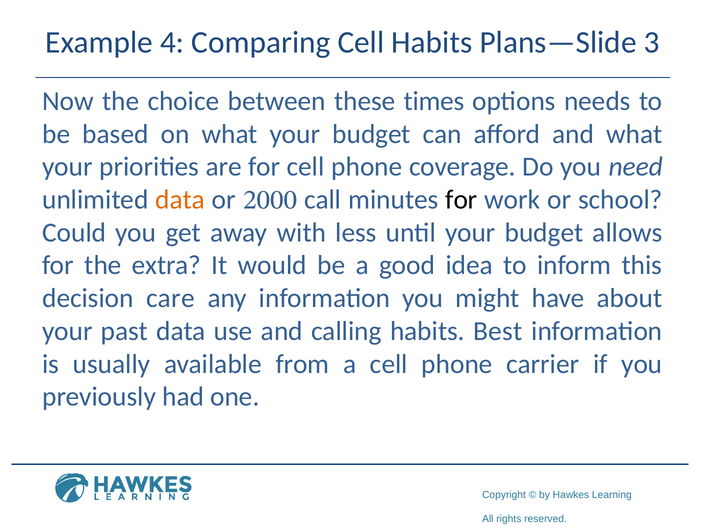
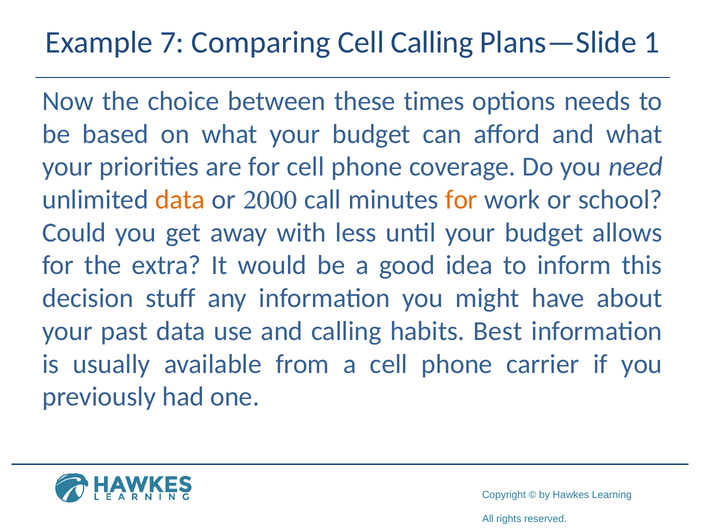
4: 4 -> 7
Cell Habits: Habits -> Calling
3: 3 -> 1
for at (461, 200) colour: black -> orange
care: care -> stuff
